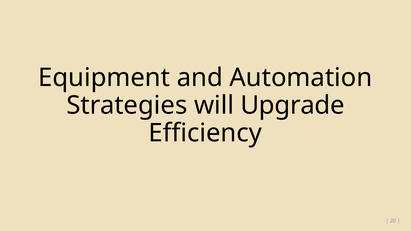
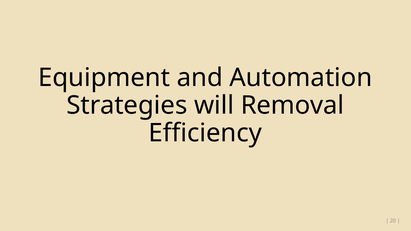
Upgrade: Upgrade -> Removal
